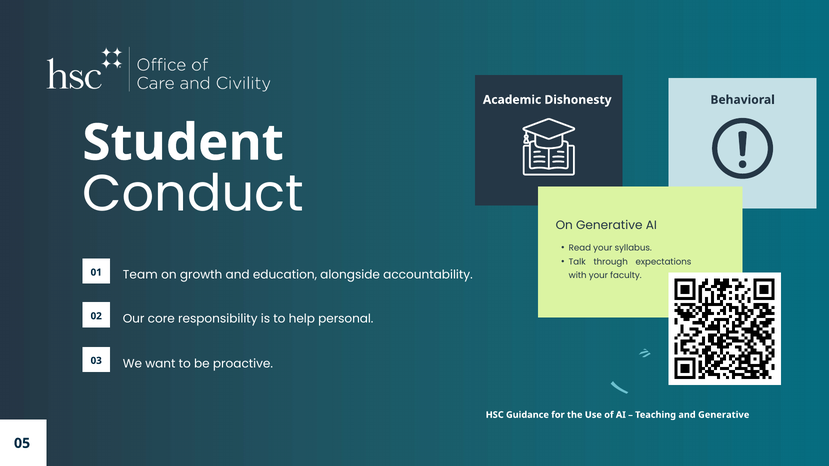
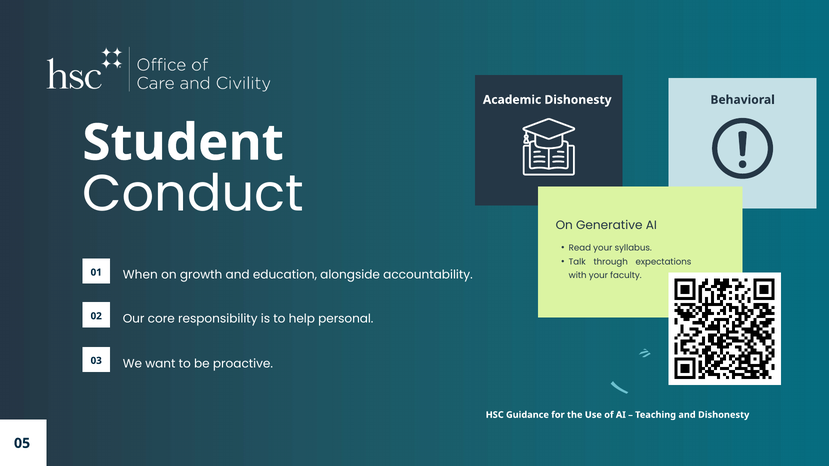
Team: Team -> When
and Generative: Generative -> Dishonesty
